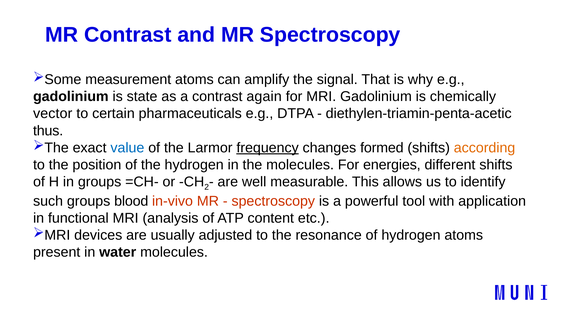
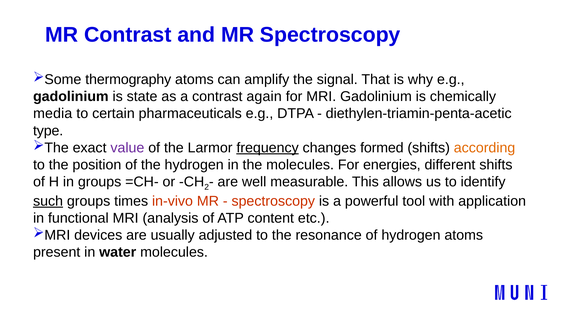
measurement: measurement -> thermography
vector: vector -> media
thus: thus -> type
value colour: blue -> purple
such underline: none -> present
blood: blood -> times
